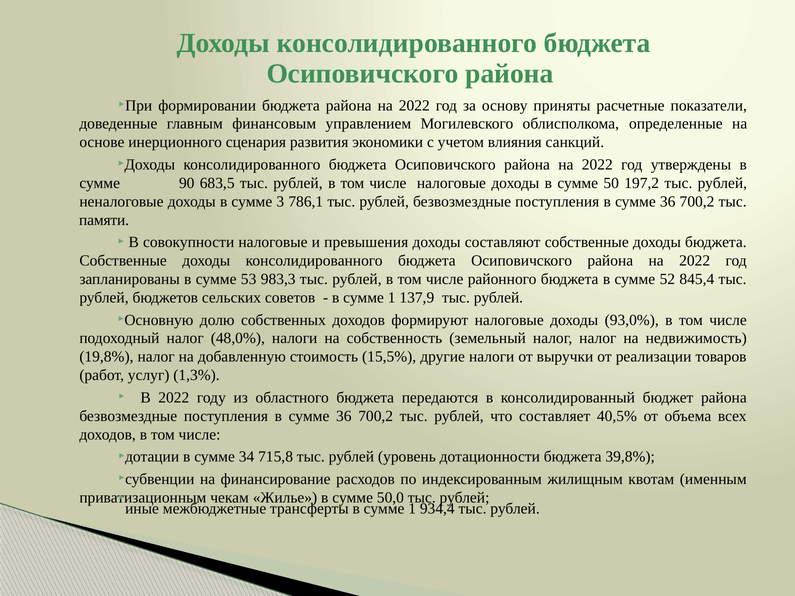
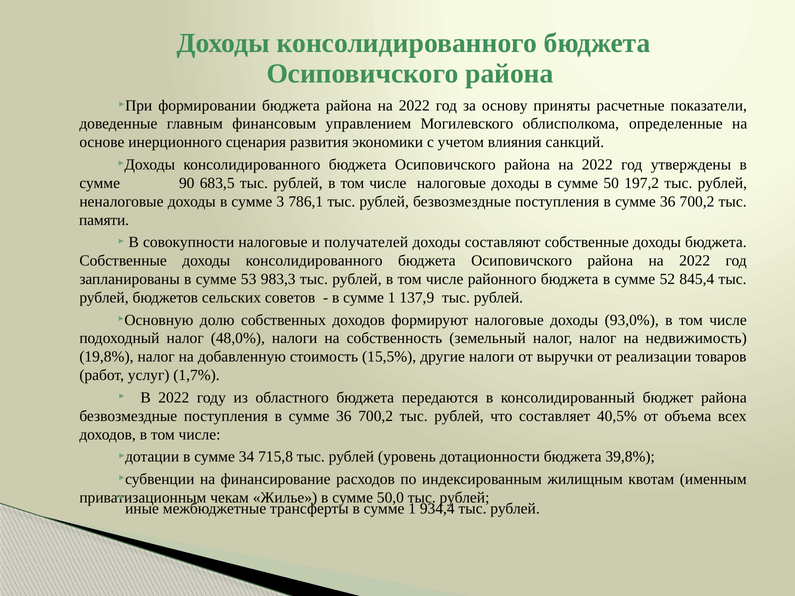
превышения: превышения -> получателей
1,3%: 1,3% -> 1,7%
